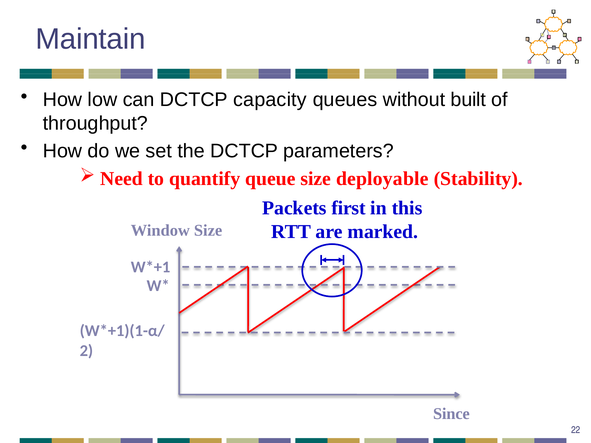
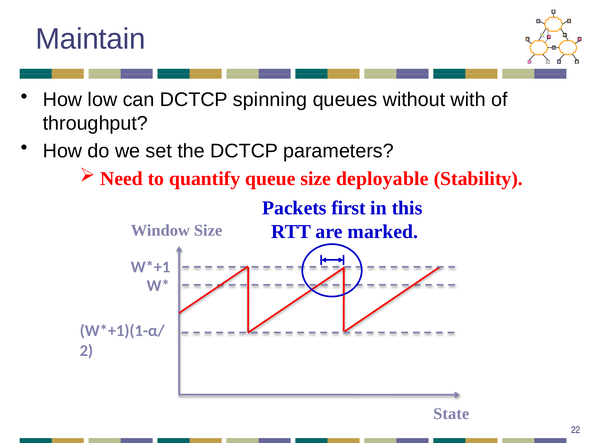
capacity: capacity -> spinning
built: built -> with
Since: Since -> State
